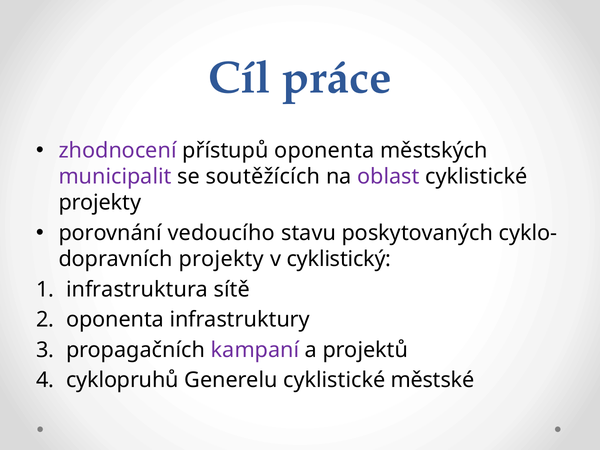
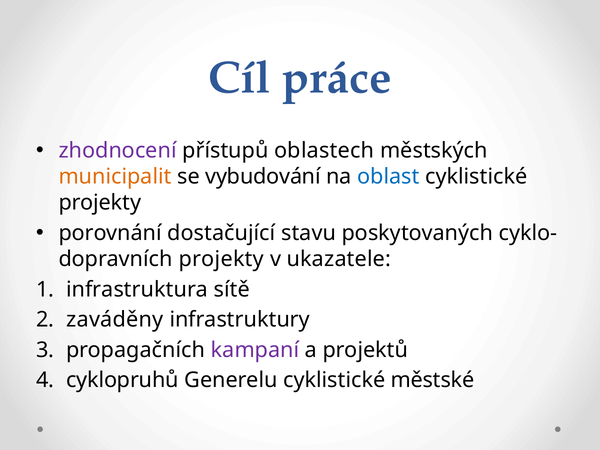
přístupů oponenta: oponenta -> oblastech
municipalit colour: purple -> orange
soutěžících: soutěžících -> vybudování
oblast colour: purple -> blue
vedoucího: vedoucího -> dostačující
cyklistický: cyklistický -> ukazatele
oponenta at (115, 320): oponenta -> zaváděny
